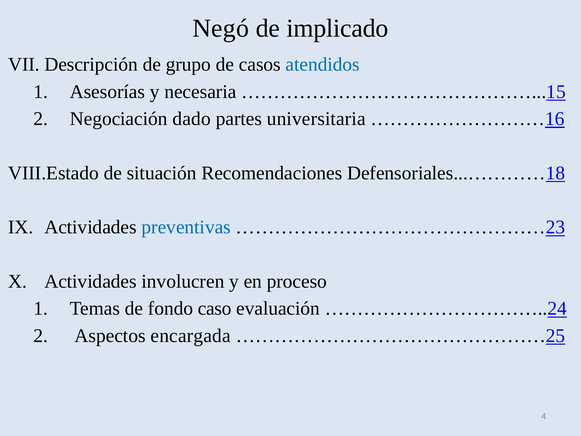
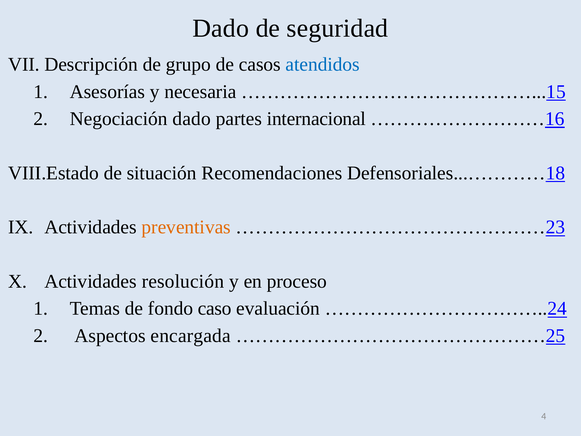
Negó at (221, 28): Negó -> Dado
implicado: implicado -> seguridad
universitaria: universitaria -> internacional
preventivas colour: blue -> orange
involucren: involucren -> resolución
